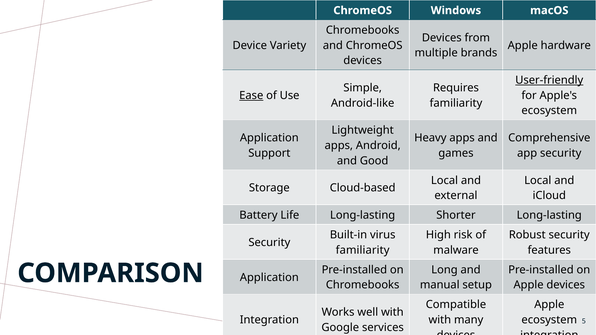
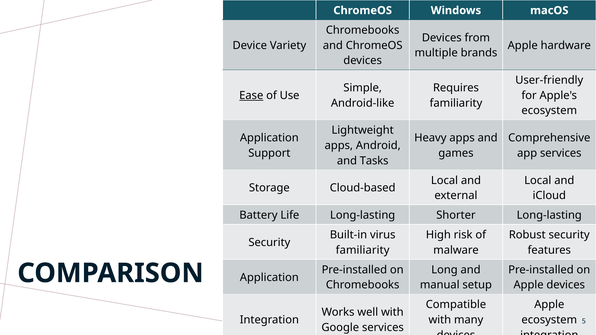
User-friendly underline: present -> none
app security: security -> services
and Good: Good -> Tasks
